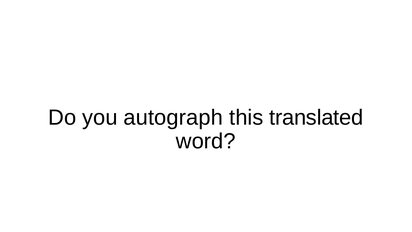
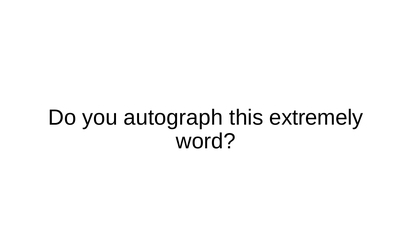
translated: translated -> extremely
